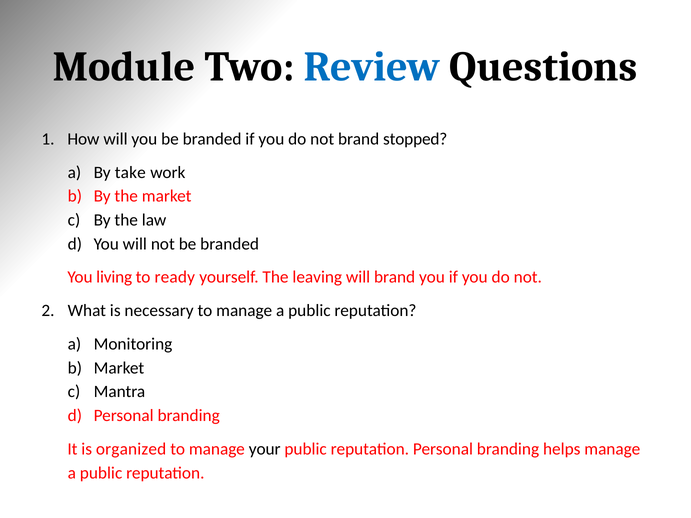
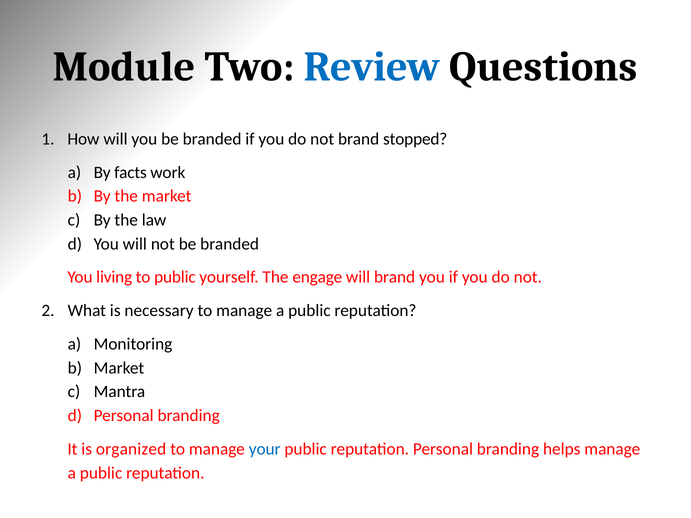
take: take -> facts
to ready: ready -> public
leaving: leaving -> engage
your colour: black -> blue
